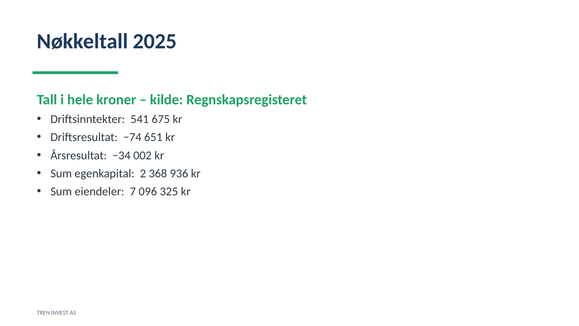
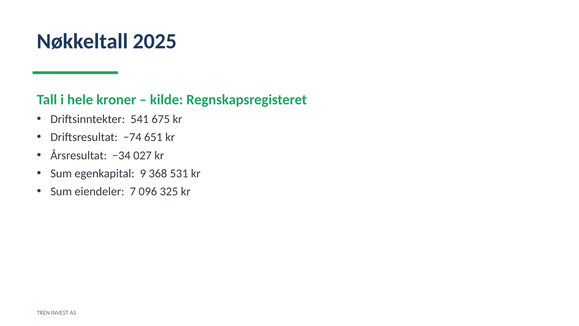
002: 002 -> 027
2: 2 -> 9
936: 936 -> 531
